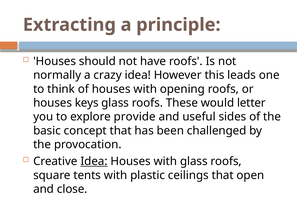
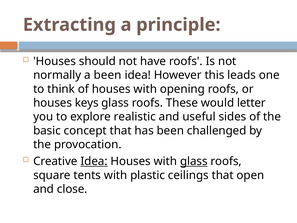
a crazy: crazy -> been
provide: provide -> realistic
glass at (194, 161) underline: none -> present
